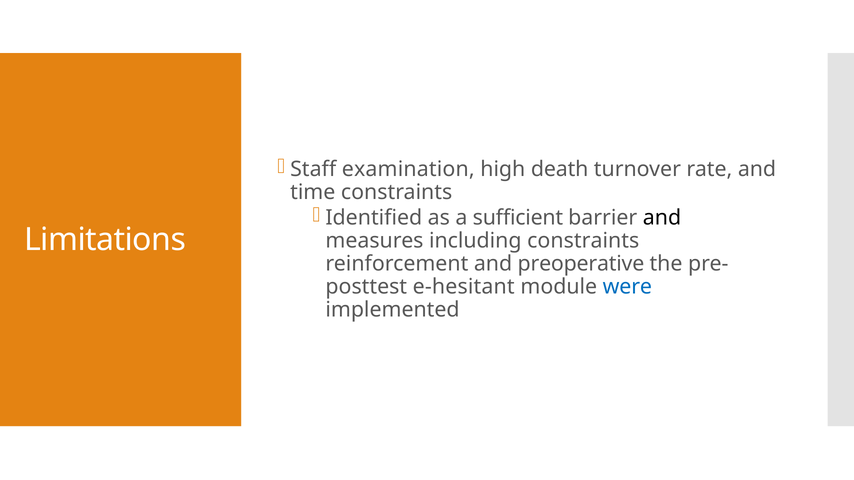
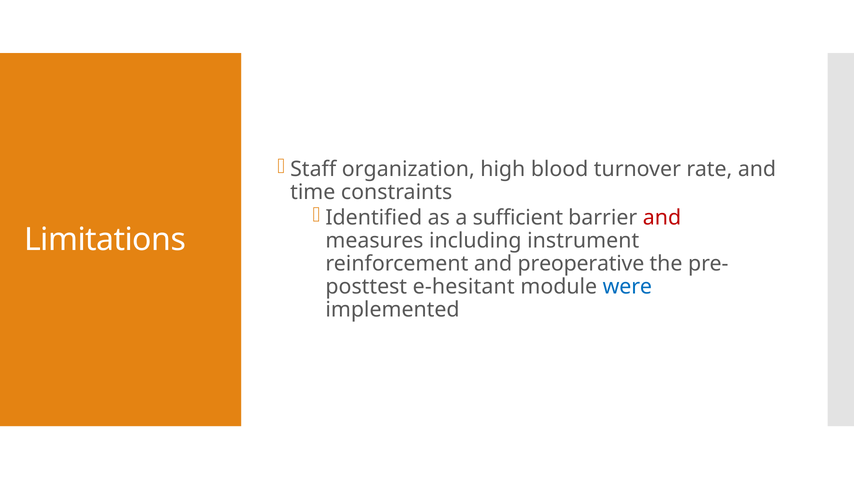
examination: examination -> organization
death: death -> blood
and at (662, 218) colour: black -> red
including constraints: constraints -> instrument
